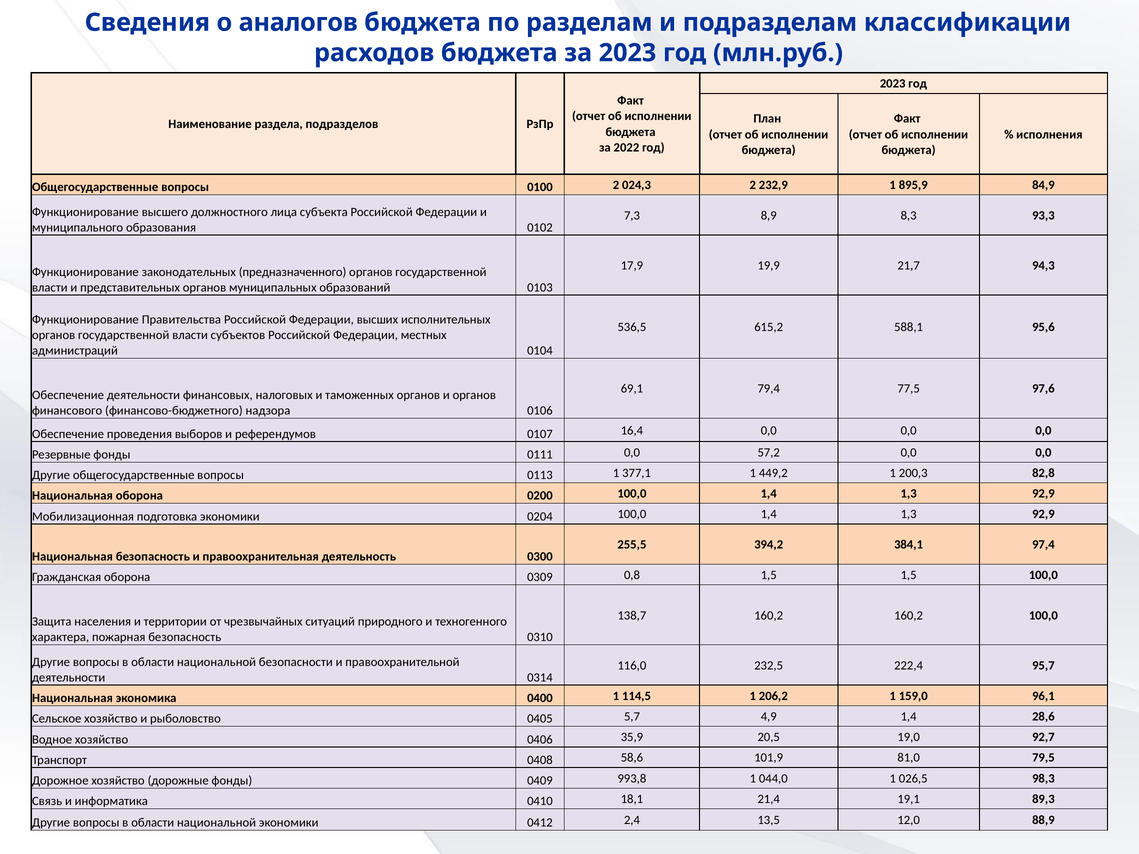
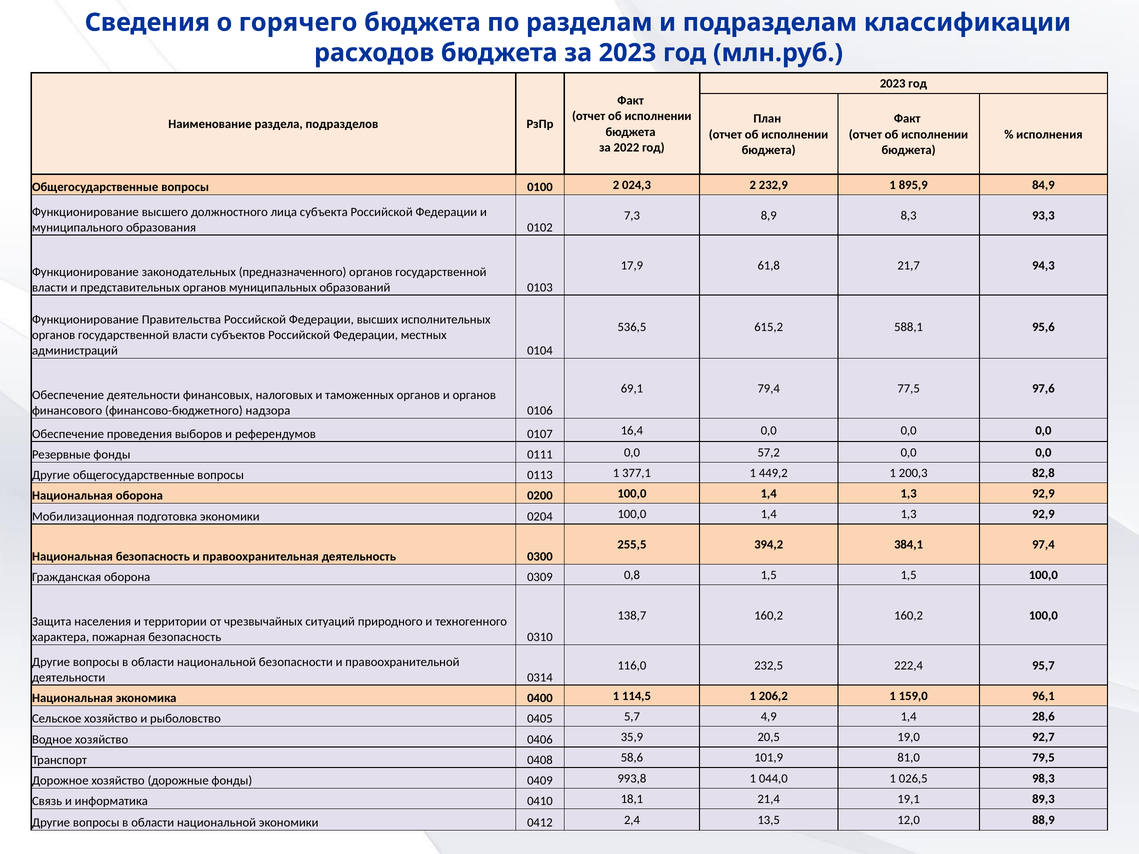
аналогов: аналогов -> горячего
19,9: 19,9 -> 61,8
